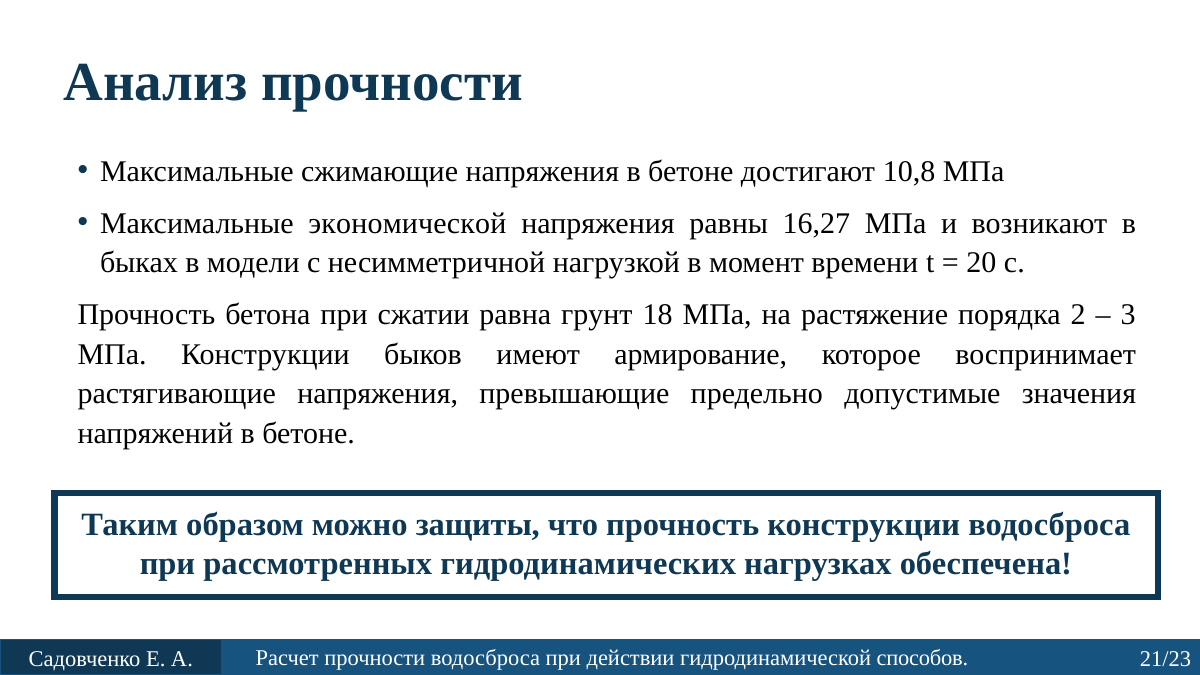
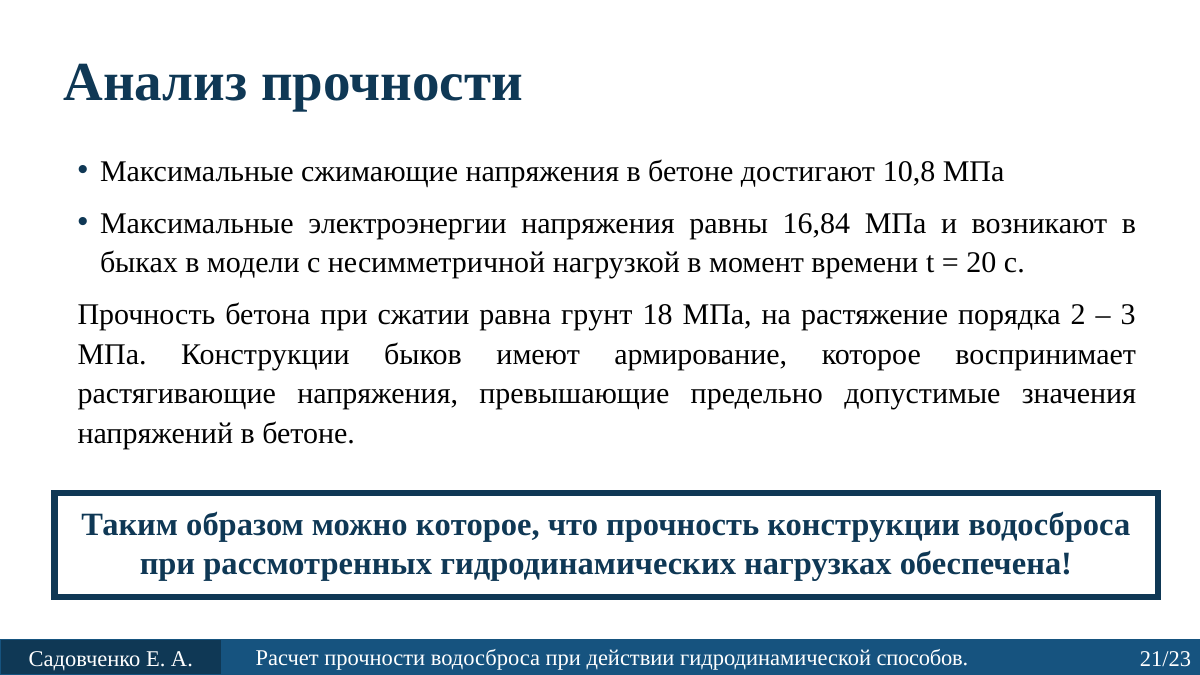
экономической: экономической -> электроэнергии
16,27: 16,27 -> 16,84
можно защиты: защиты -> которое
